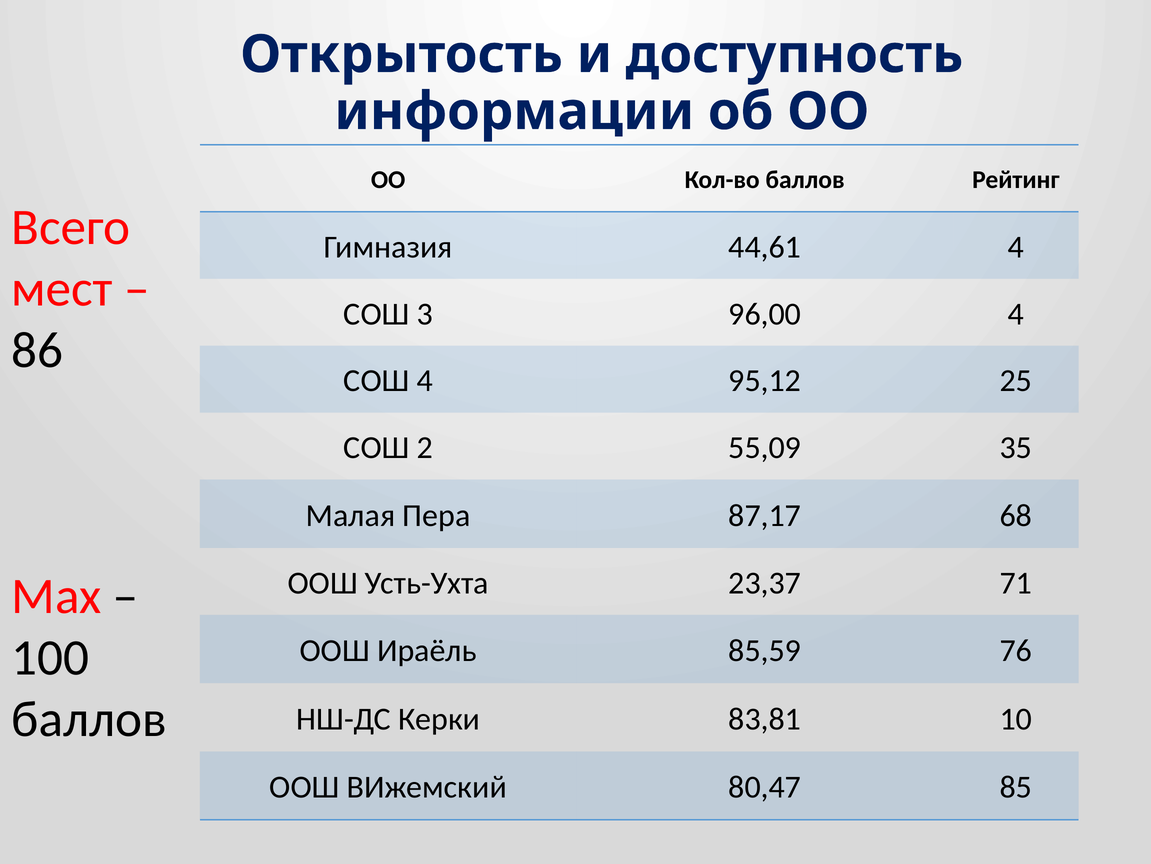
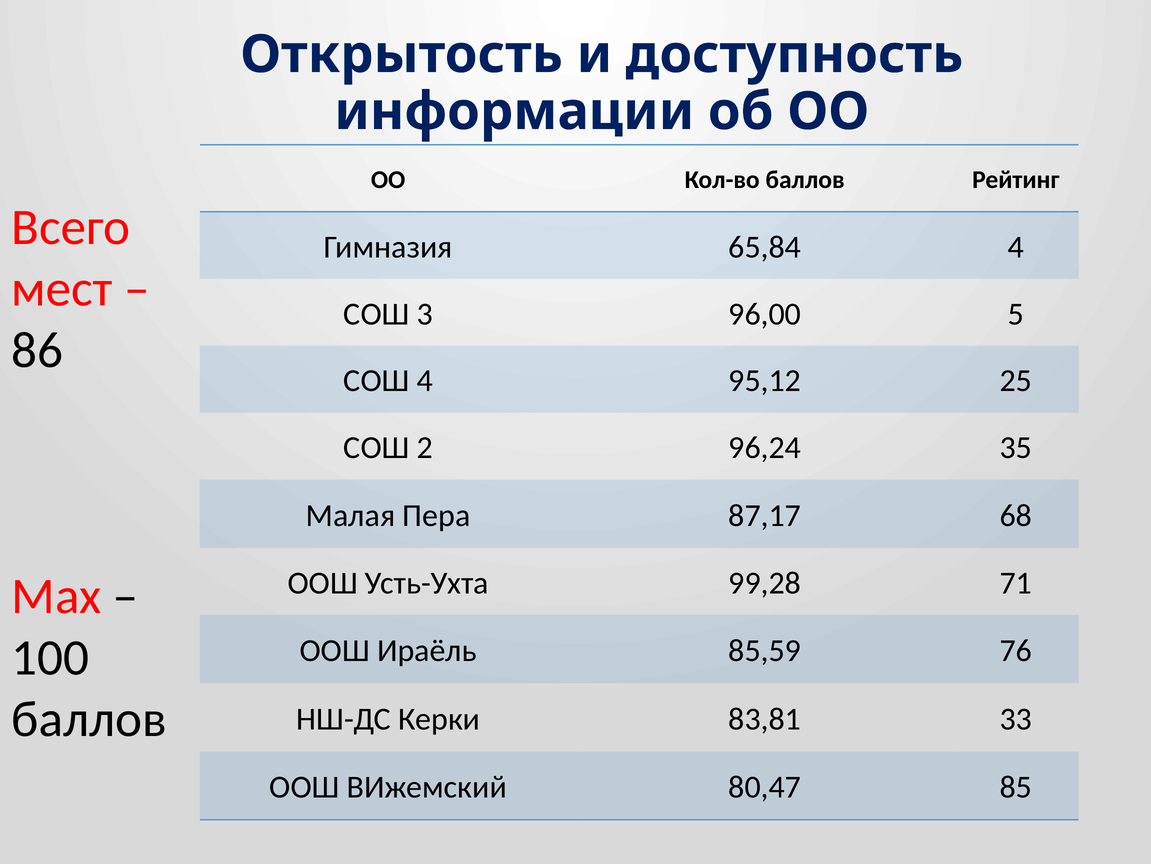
44,61: 44,61 -> 65,84
96,00 4: 4 -> 5
55,09: 55,09 -> 96,24
23,37: 23,37 -> 99,28
10: 10 -> 33
